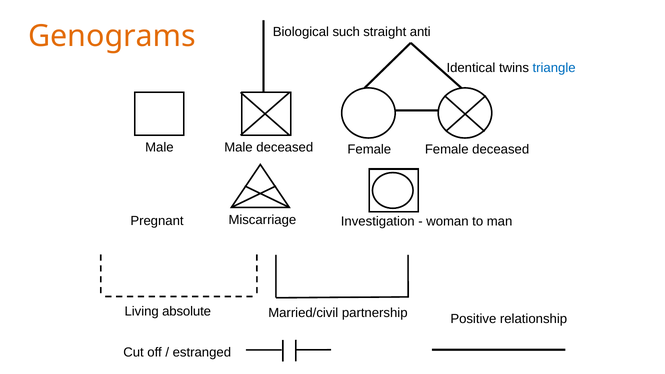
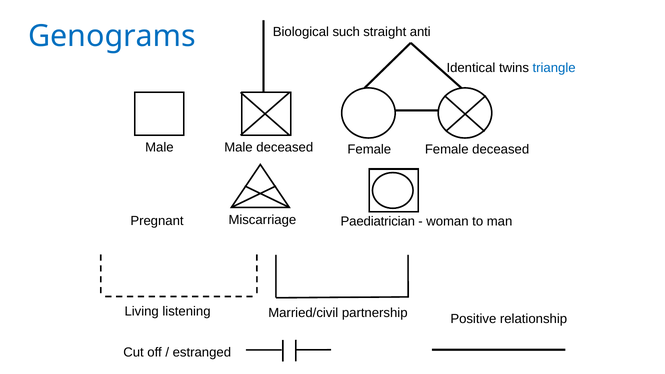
Genograms colour: orange -> blue
Investigation: Investigation -> Paediatrician
absolute: absolute -> listening
